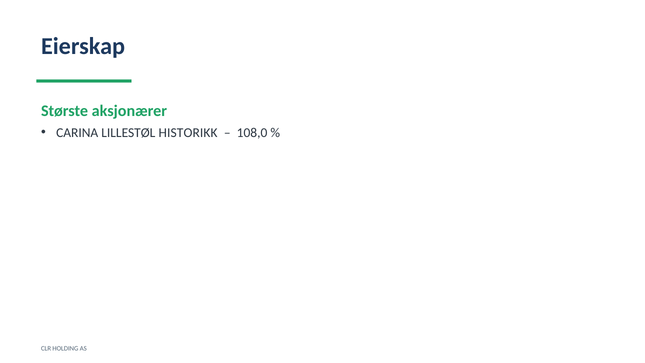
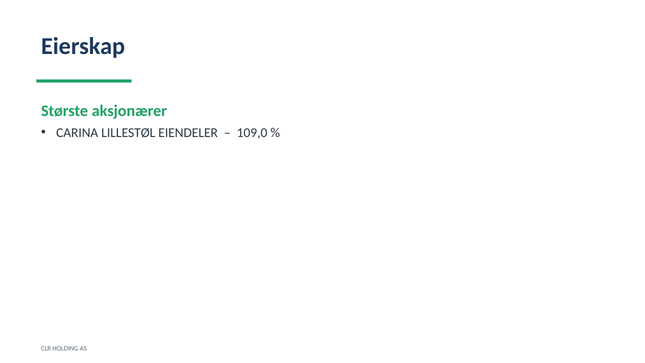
HISTORIKK: HISTORIKK -> EIENDELER
108,0: 108,0 -> 109,0
